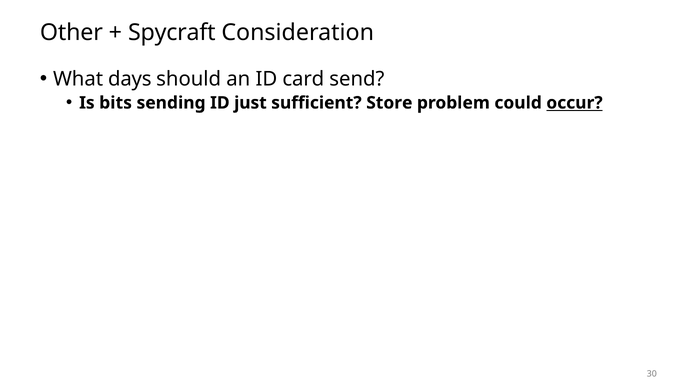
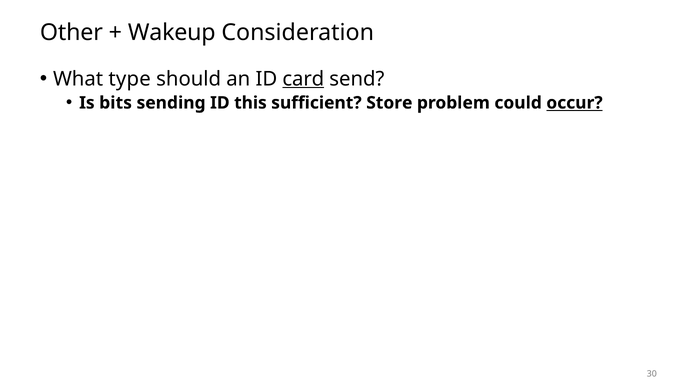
Spycraft: Spycraft -> Wakeup
days: days -> type
card underline: none -> present
just: just -> this
